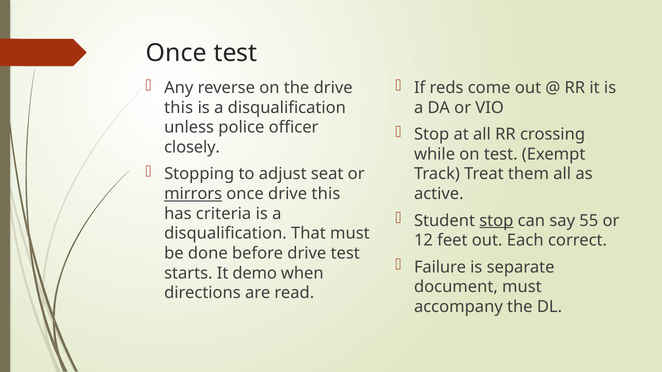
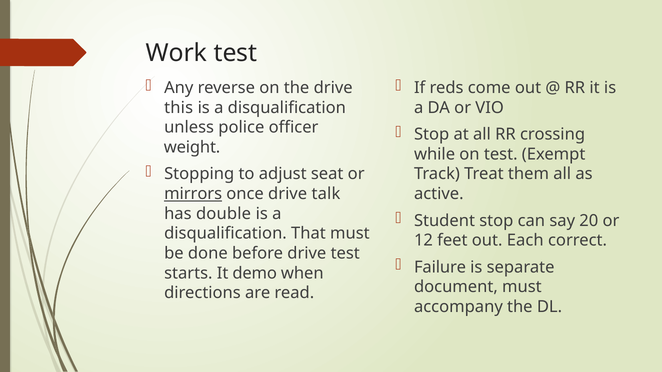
Once at (176, 53): Once -> Work
closely: closely -> weight
once drive this: this -> talk
criteria: criteria -> double
stop at (496, 221) underline: present -> none
55: 55 -> 20
